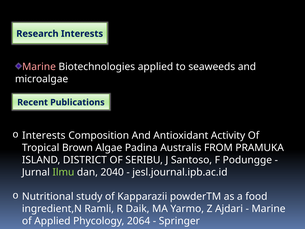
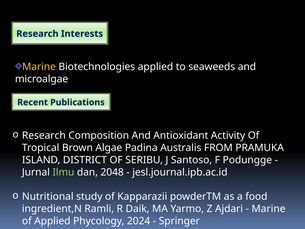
Marine at (39, 67) colour: pink -> yellow
Interests at (44, 135): Interests -> Research
2040: 2040 -> 2048
2064: 2064 -> 2024
